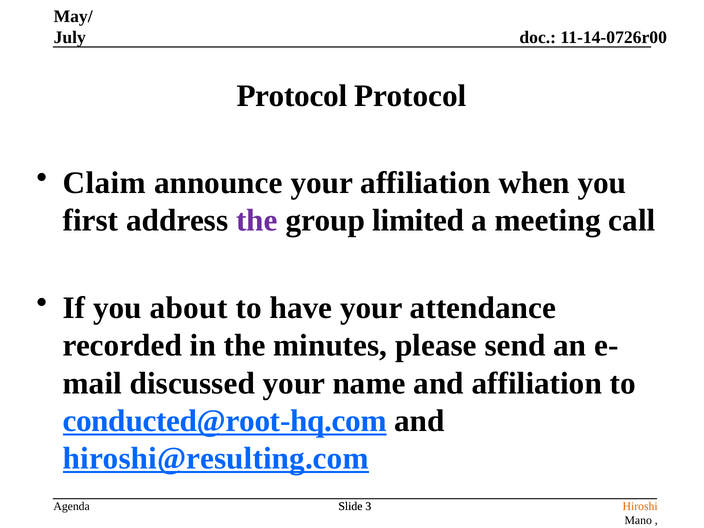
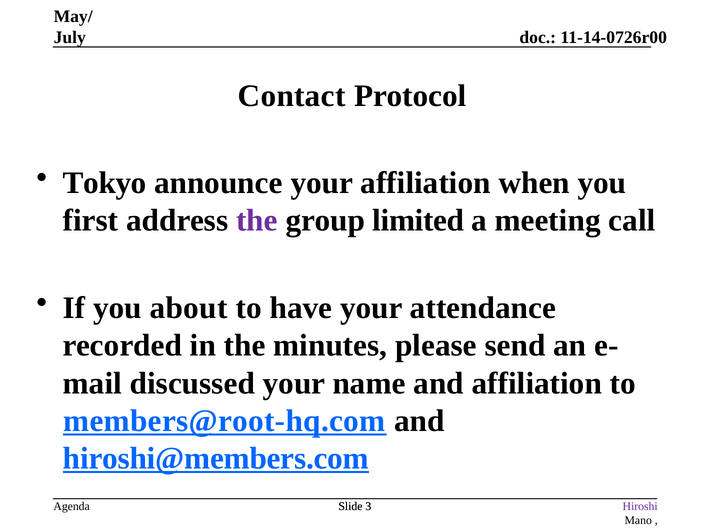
Protocol at (292, 96): Protocol -> Contact
Claim: Claim -> Tokyo
conducted@root-hq.com: conducted@root-hq.com -> members@root-hq.com
hiroshi@resulting.com: hiroshi@resulting.com -> hiroshi@members.com
Hiroshi colour: orange -> purple
